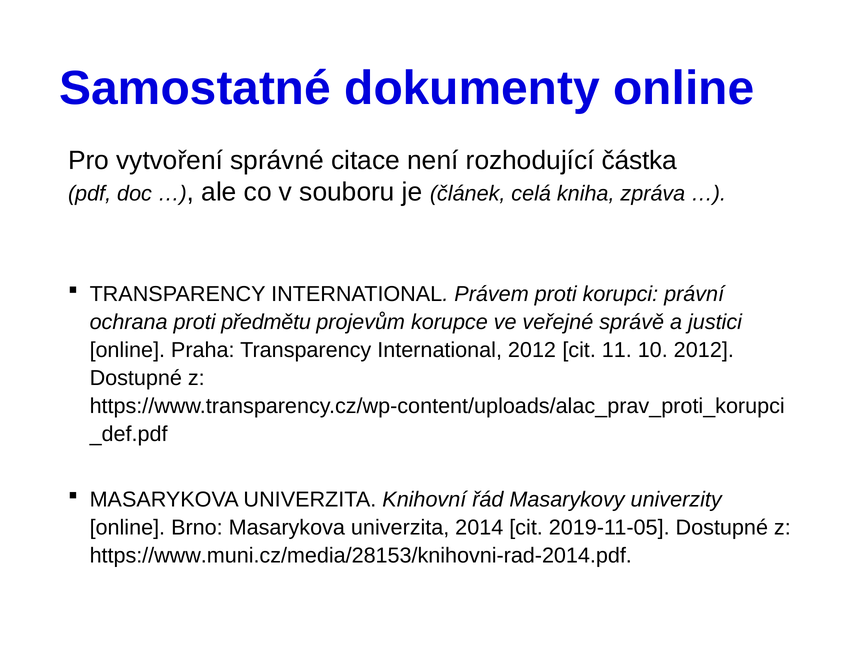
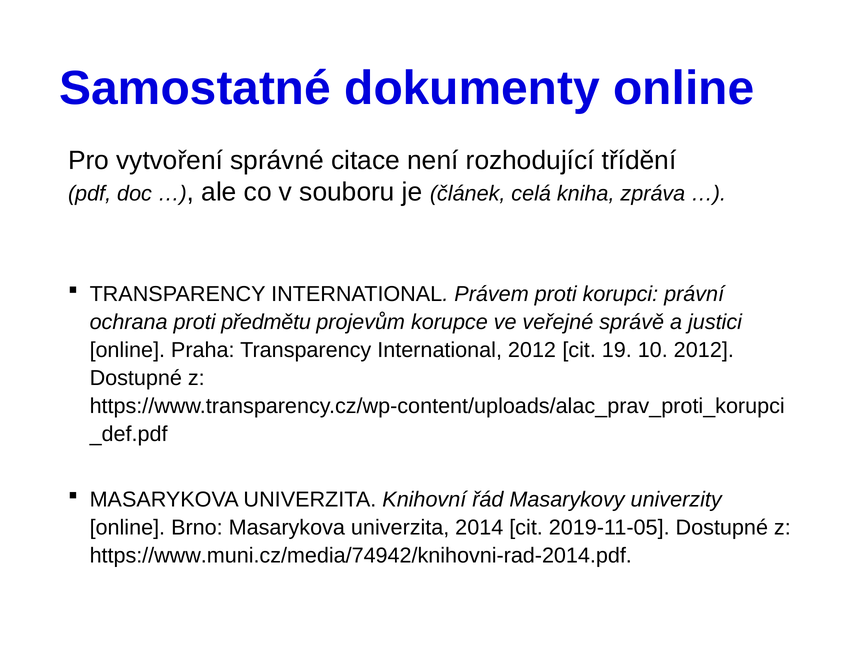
částka: částka -> třídění
11: 11 -> 19
https://www.muni.cz/media/28153/knihovni-rad-2014.pdf: https://www.muni.cz/media/28153/knihovni-rad-2014.pdf -> https://www.muni.cz/media/74942/knihovni-rad-2014.pdf
